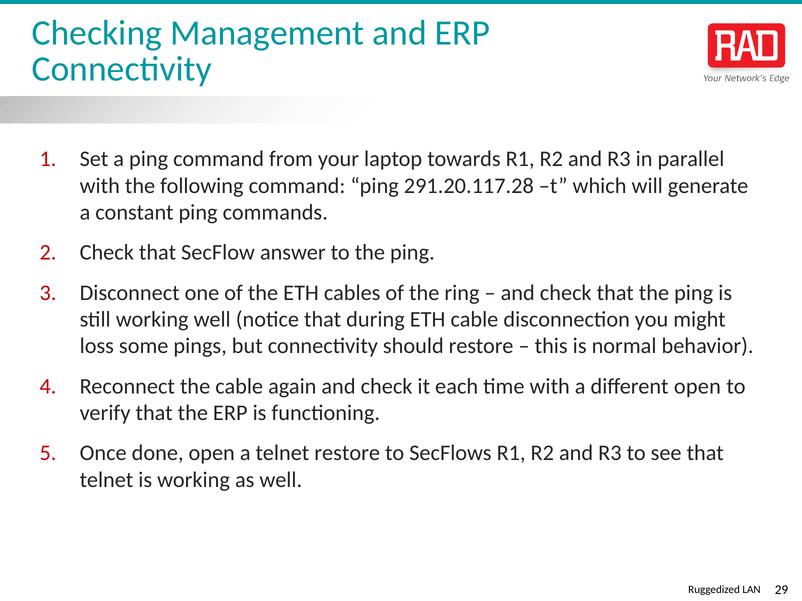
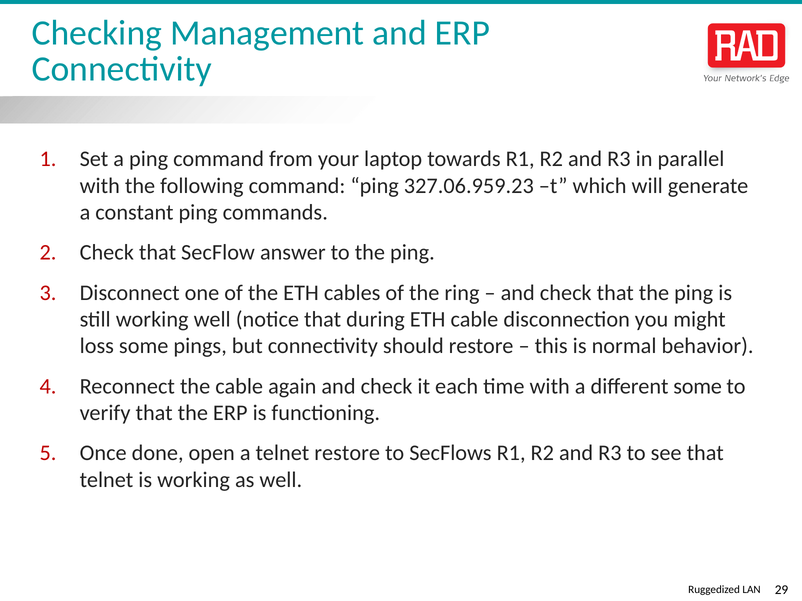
291.20.117.28: 291.20.117.28 -> 327.06.959.23
different open: open -> some
